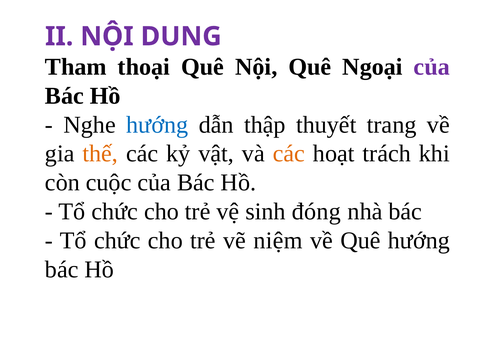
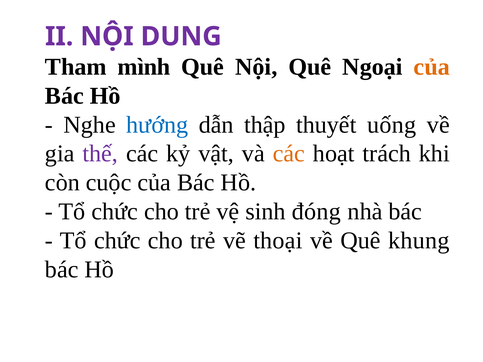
thoại: thoại -> mình
của at (432, 67) colour: purple -> orange
trang: trang -> uống
thế colour: orange -> purple
niệm: niệm -> thoại
Quê hướng: hướng -> khung
